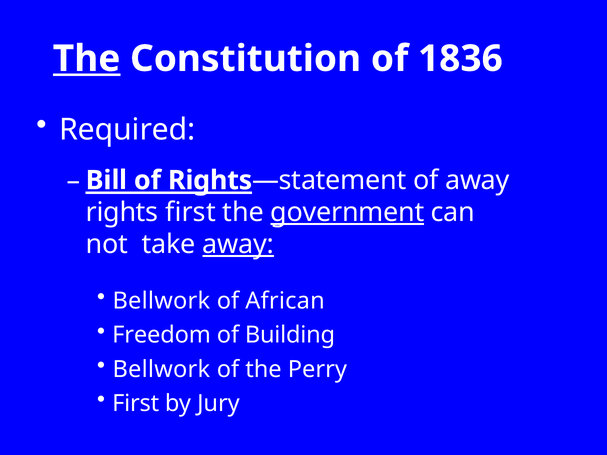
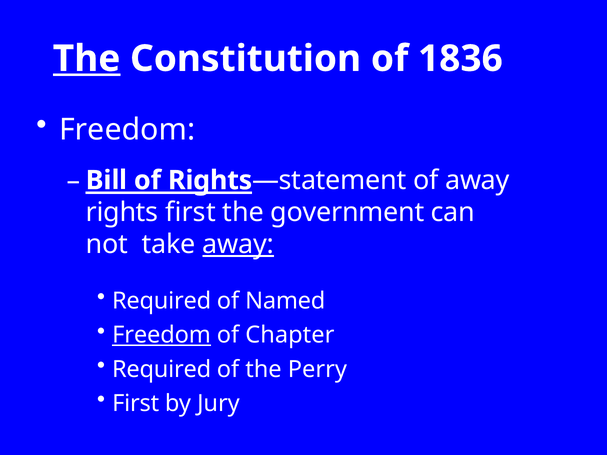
Required at (127, 130): Required -> Freedom
government underline: present -> none
Bellwork at (161, 301): Bellwork -> Required
African: African -> Named
Freedom at (162, 335) underline: none -> present
Building: Building -> Chapter
Bellwork at (161, 370): Bellwork -> Required
